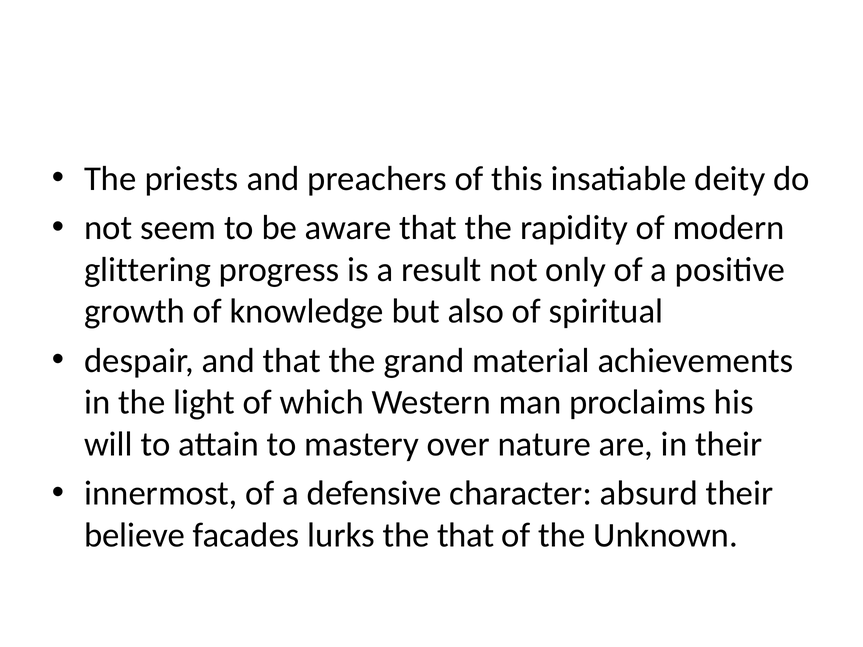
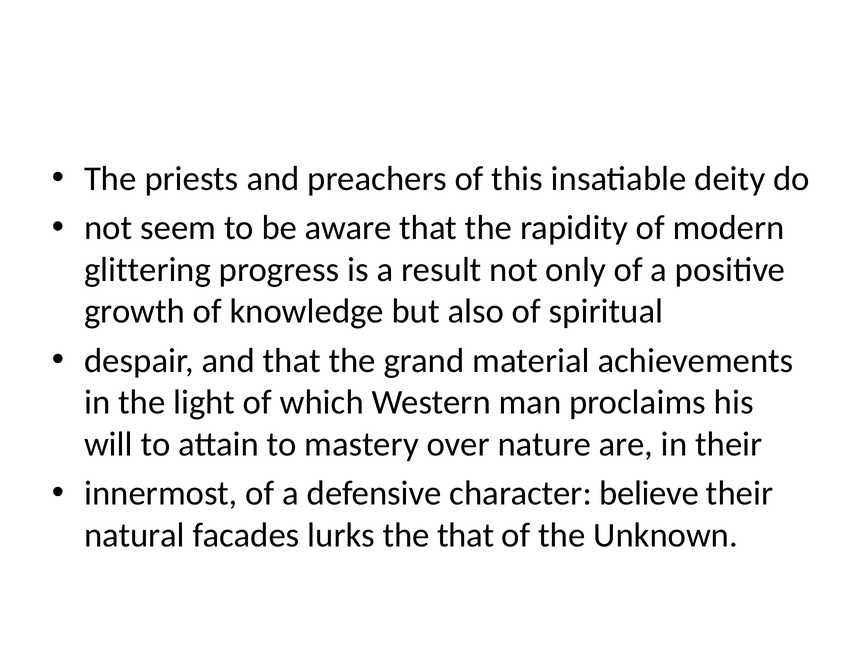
absurd: absurd -> believe
believe: believe -> natural
